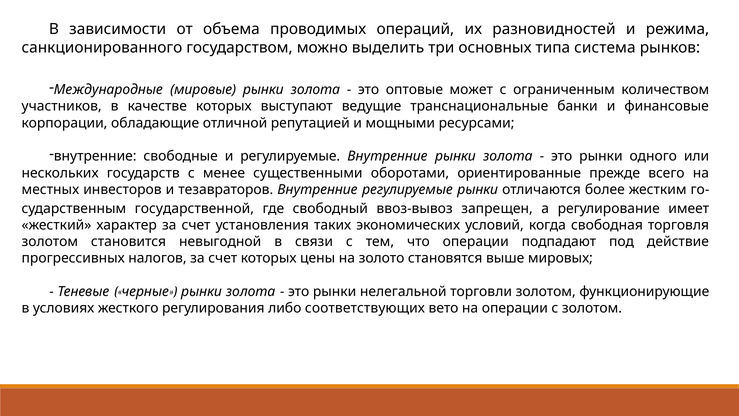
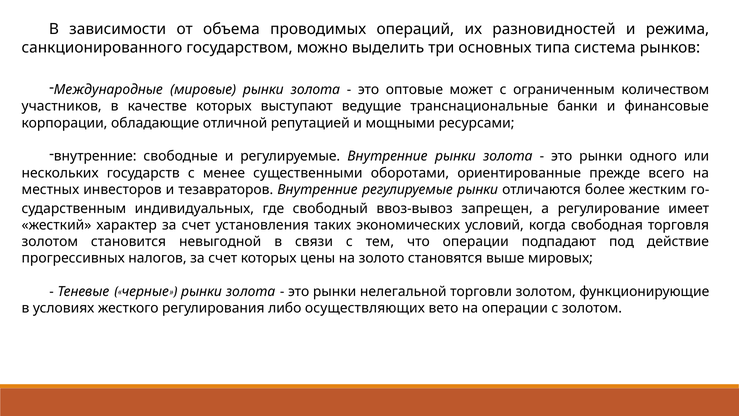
государственной: государственной -> индивидуальных
соответствующих: соответствующих -> осуществляющих
